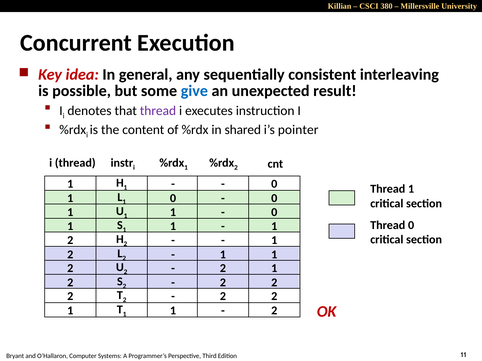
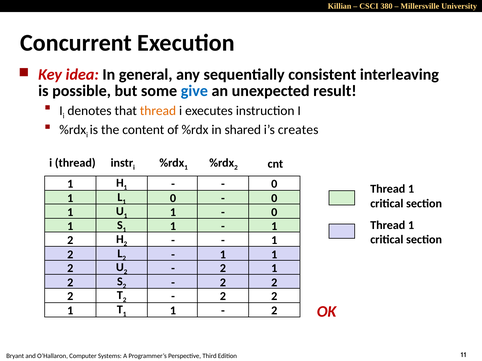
thread at (158, 111) colour: purple -> orange
pointer: pointer -> creates
0 at (411, 225): 0 -> 1
